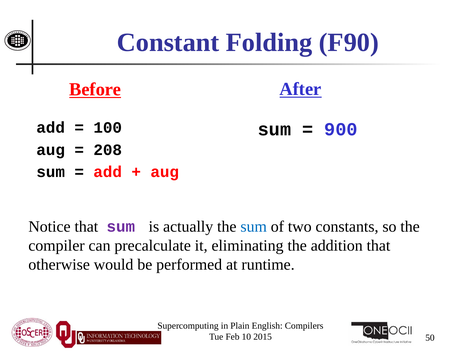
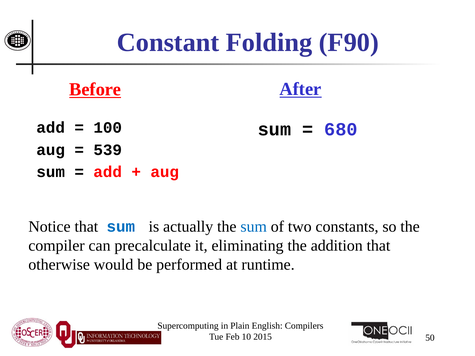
900: 900 -> 680
208: 208 -> 539
sum at (121, 227) colour: purple -> blue
